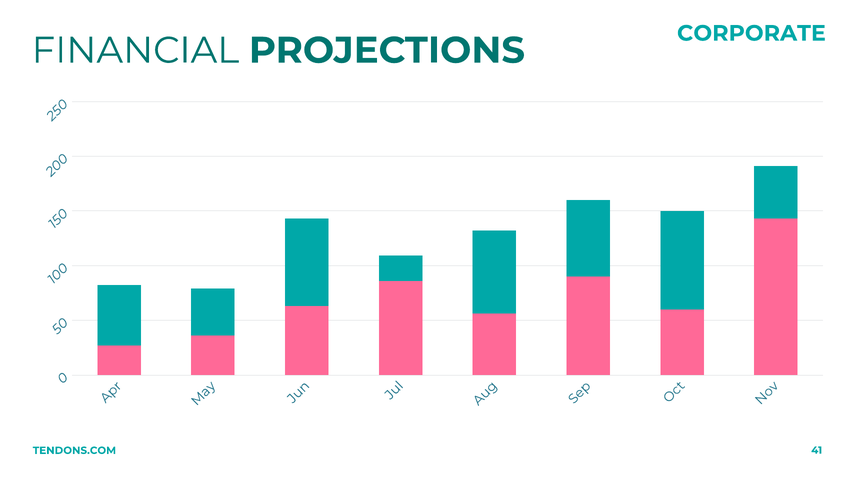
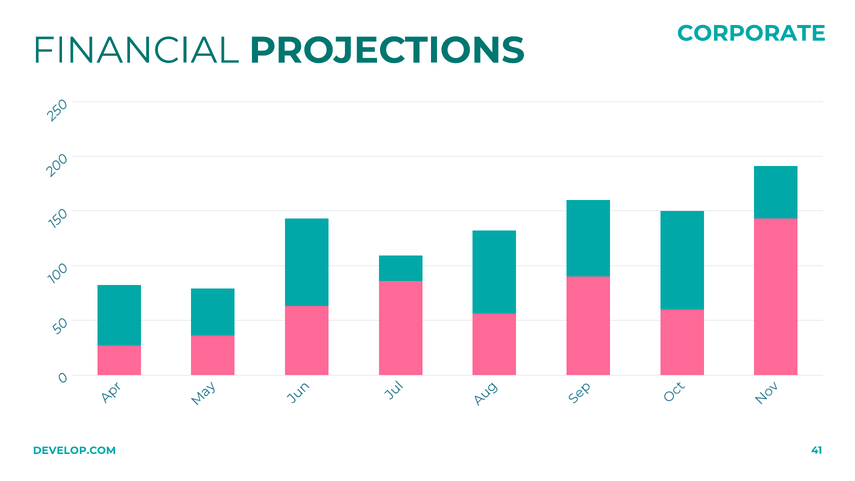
TENDONS.COM: TENDONS.COM -> DEVELOP.COM
